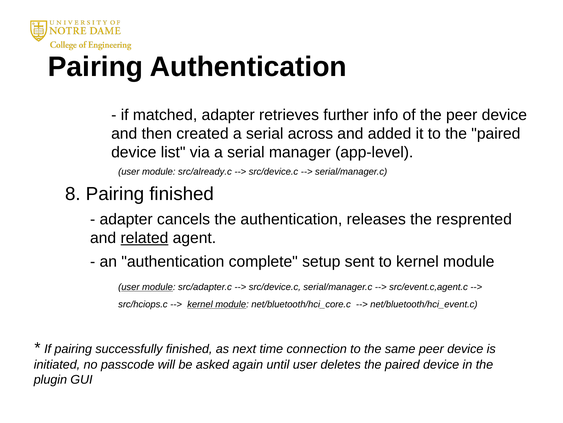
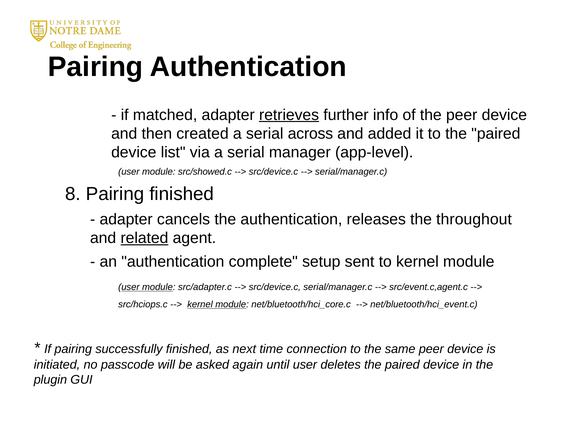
retrieves underline: none -> present
src/already.c: src/already.c -> src/showed.c
resprented: resprented -> throughout
